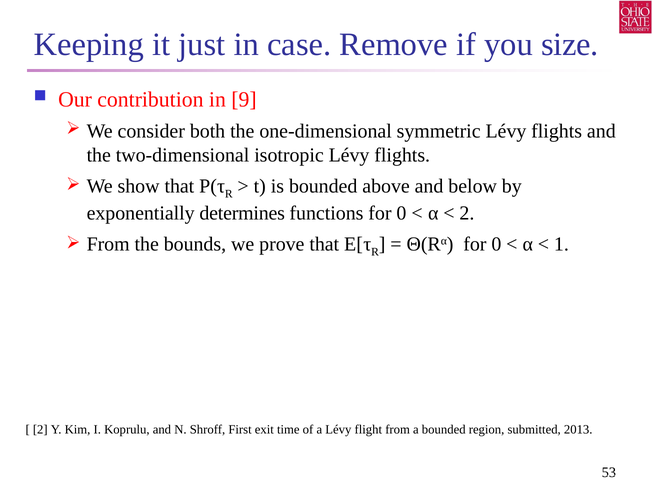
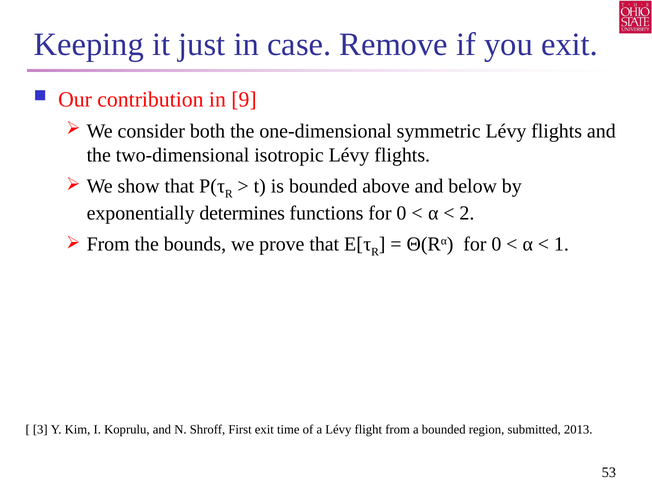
you size: size -> exit
2 at (40, 429): 2 -> 3
